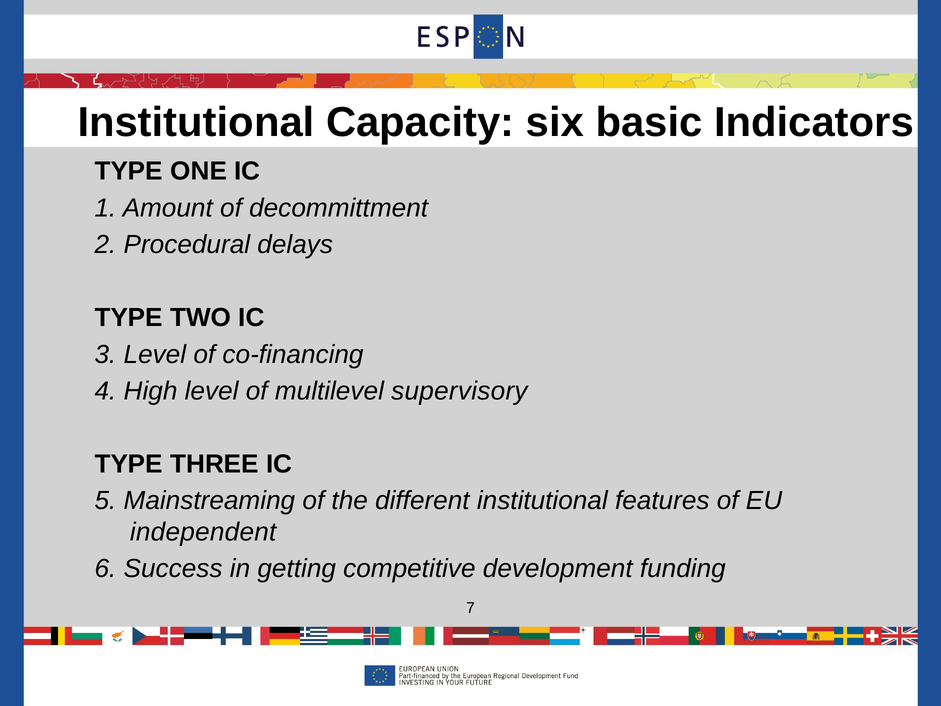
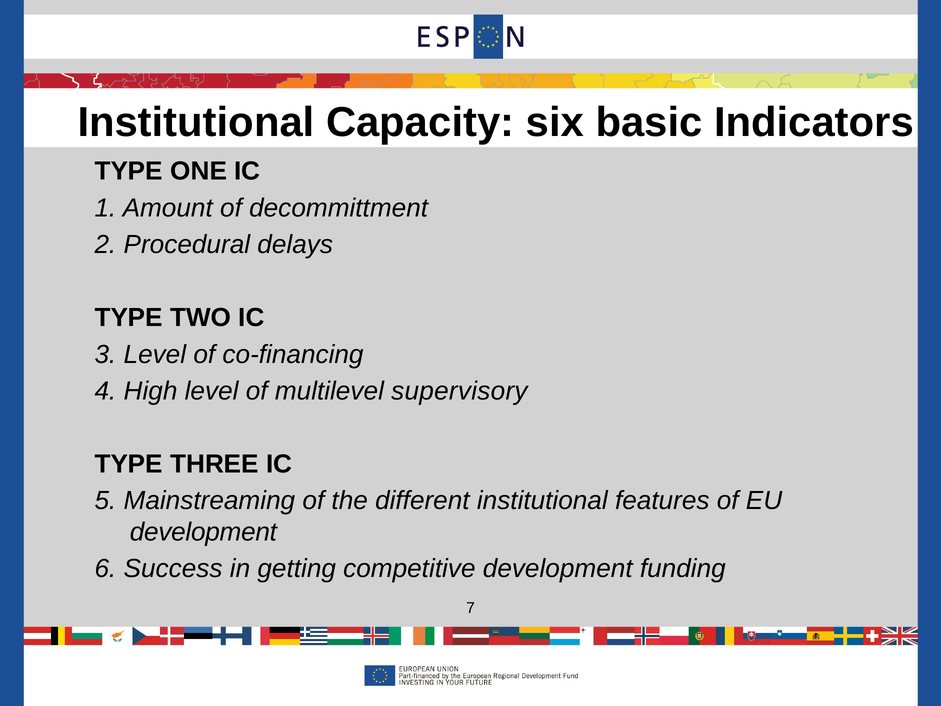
independent at (203, 532): independent -> development
